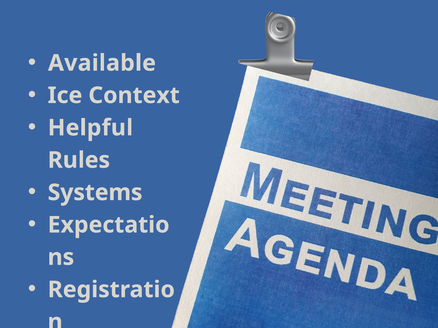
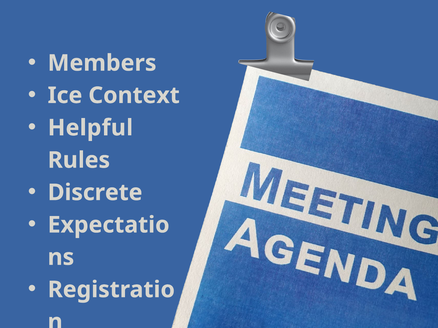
Available: Available -> Members
Systems: Systems -> Discrete
